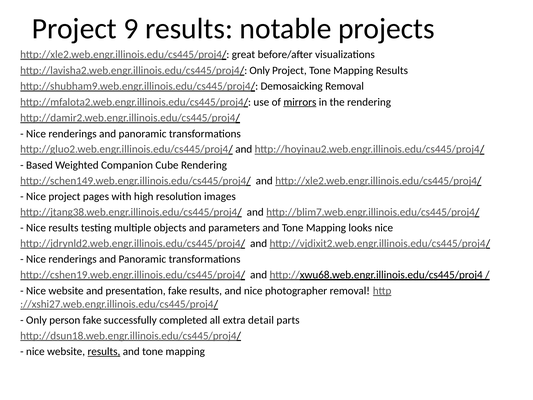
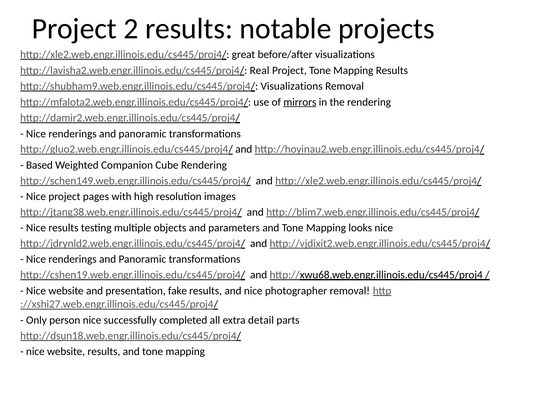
9: 9 -> 2
http://lavisha2.web.engr.illinois.edu/cs445/proj4/ Only: Only -> Real
http://shubham9.web.engr.illinois.edu/cs445/proj4/ Demosaicking: Demosaicking -> Visualizations
person fake: fake -> nice
results at (104, 351) underline: present -> none
